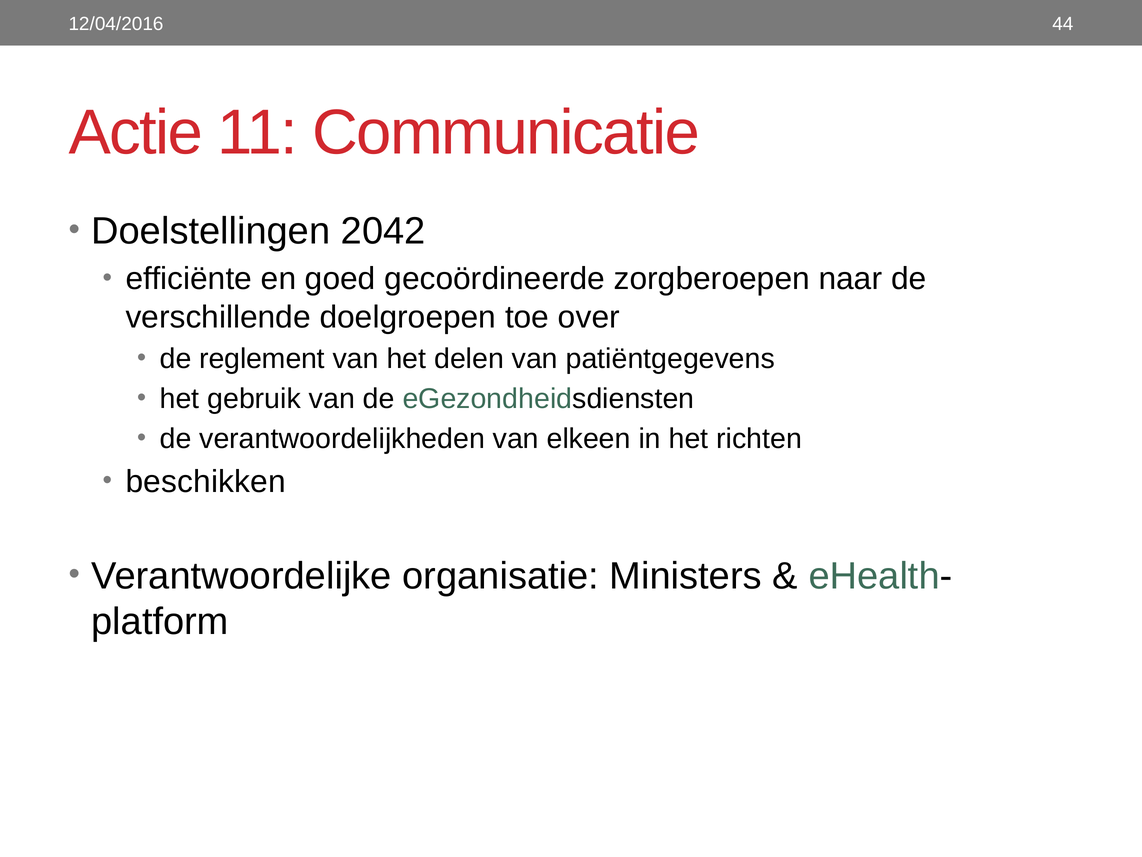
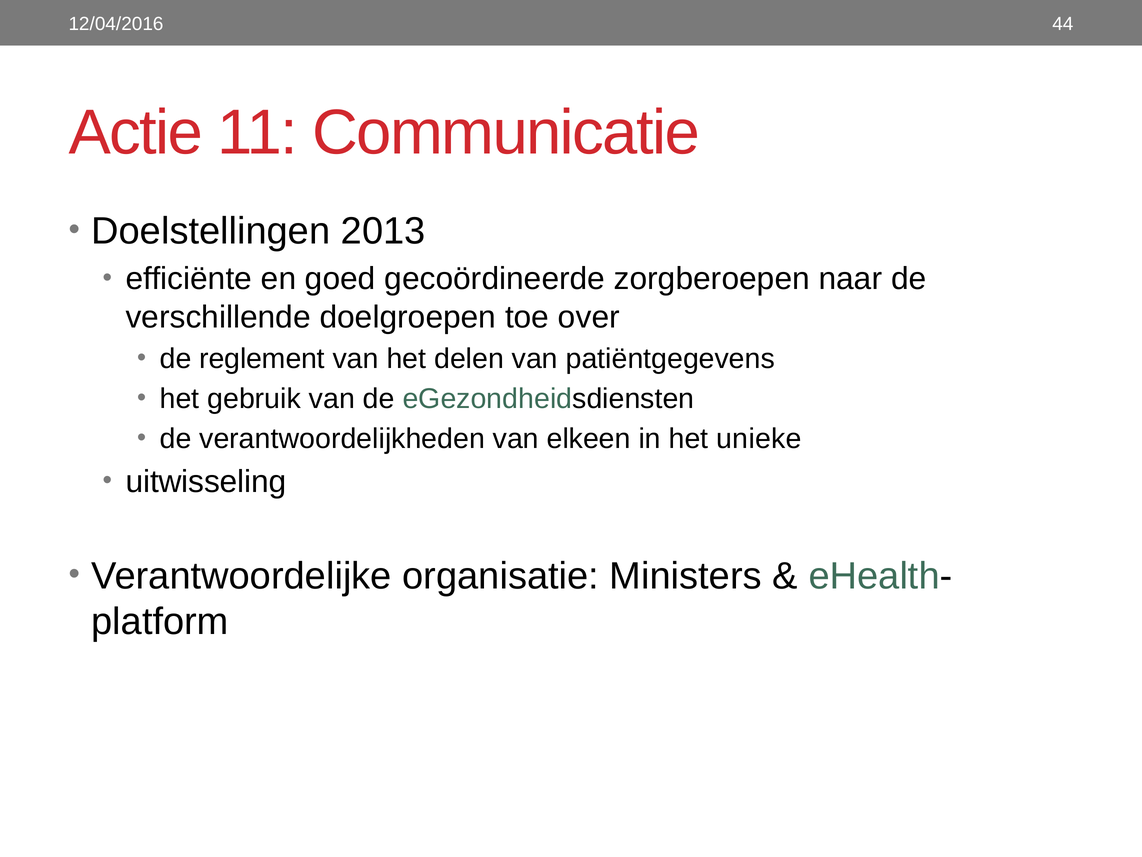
2042: 2042 -> 2013
richten: richten -> unieke
beschikken: beschikken -> uitwisseling
